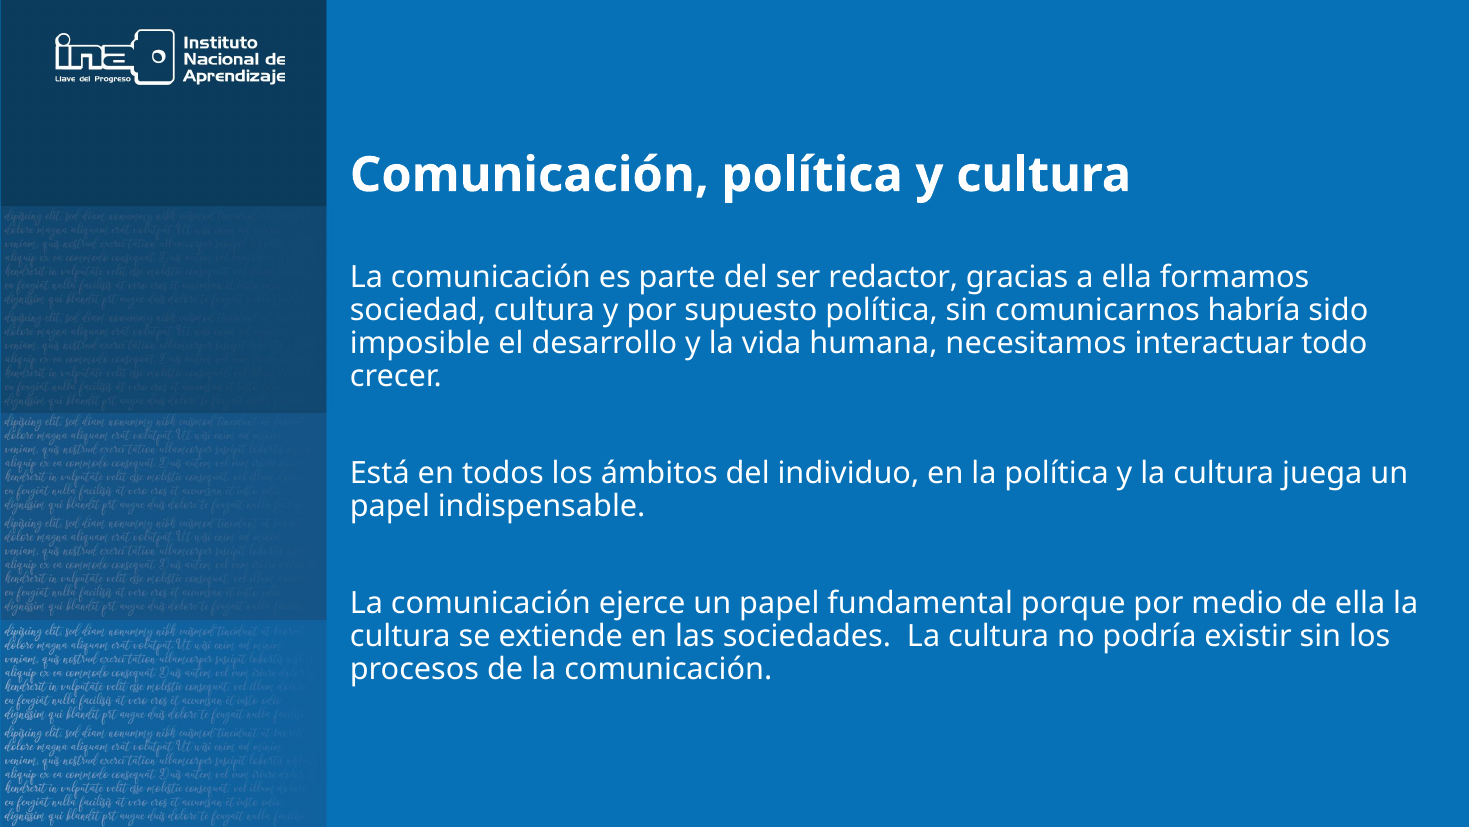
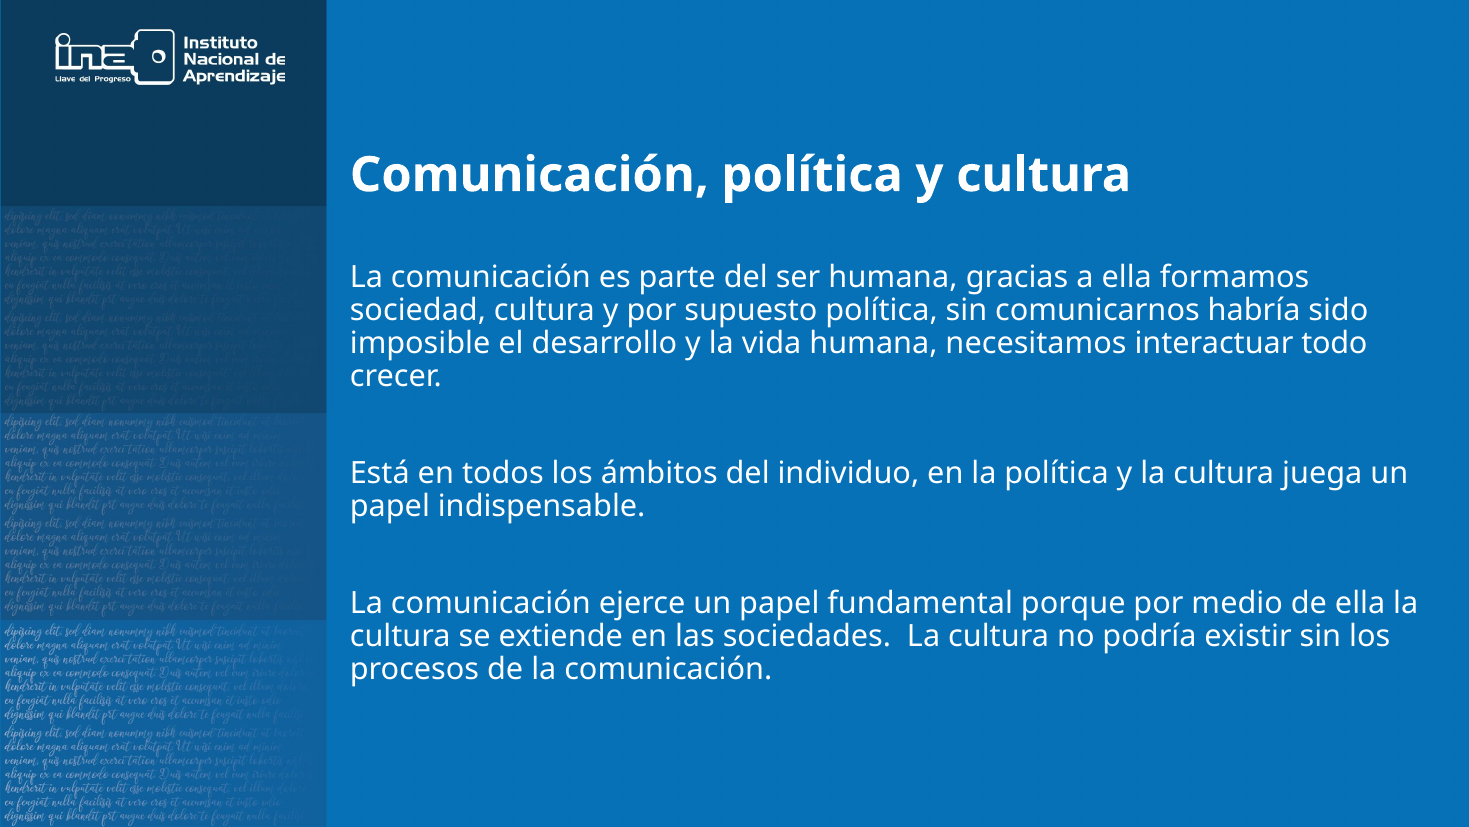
ser redactor: redactor -> humana
